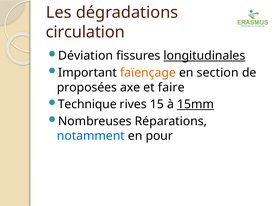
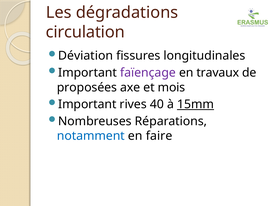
longitudinales underline: present -> none
faïençage colour: orange -> purple
section: section -> travaux
faire: faire -> mois
Technique at (87, 104): Technique -> Important
15: 15 -> 40
pour: pour -> faire
